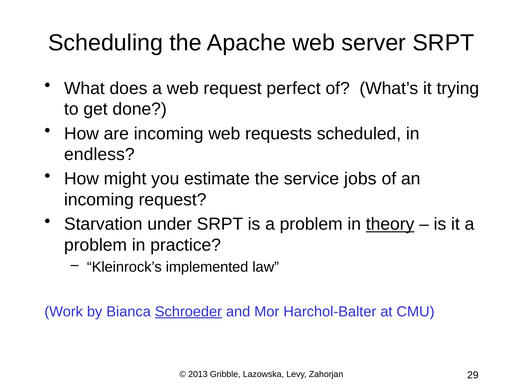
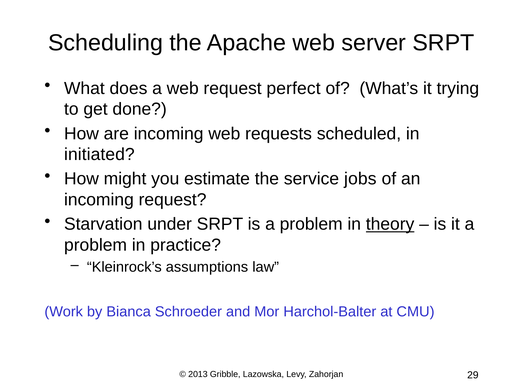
endless: endless -> initiated
implemented: implemented -> assumptions
Schroeder underline: present -> none
